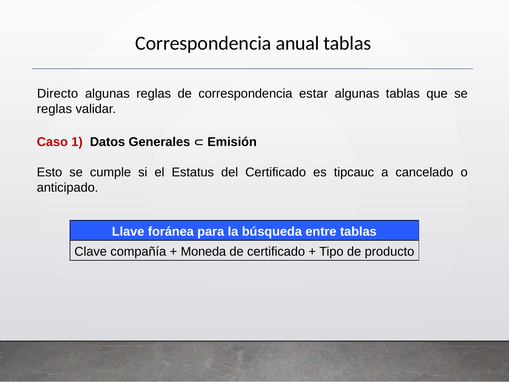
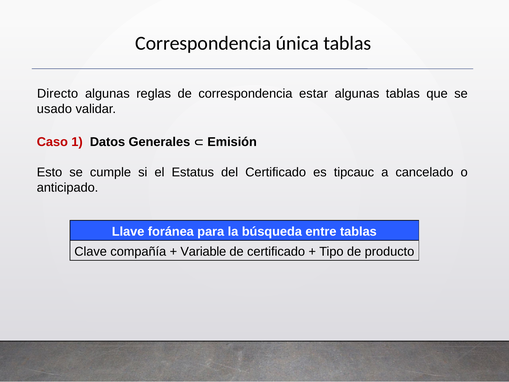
anual: anual -> única
reglas at (54, 109): reglas -> usado
Moneda: Moneda -> Variable
